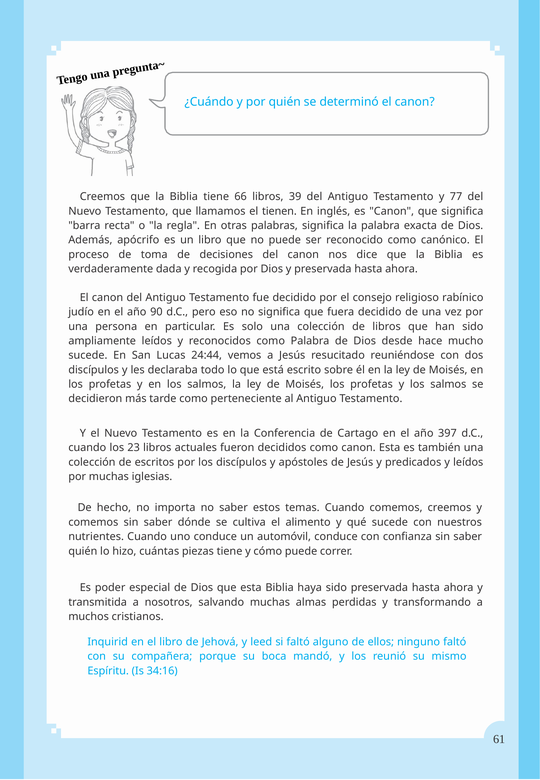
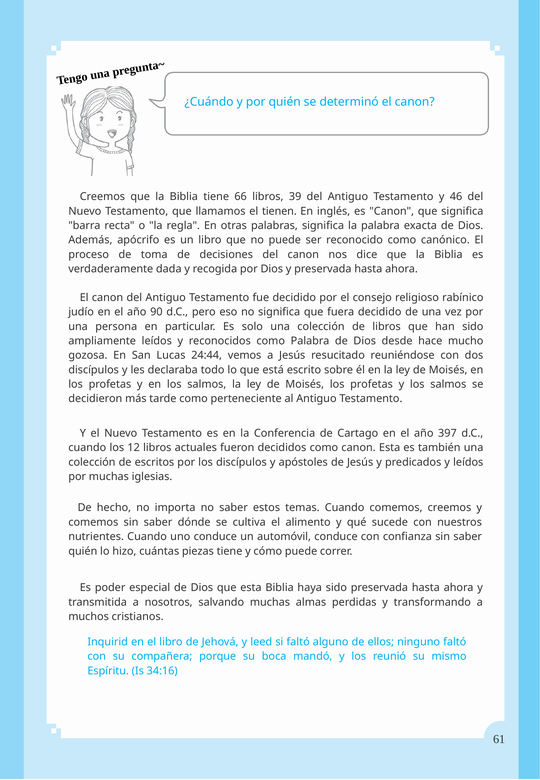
77: 77 -> 46
sucede at (88, 355): sucede -> gozosa
23: 23 -> 12
